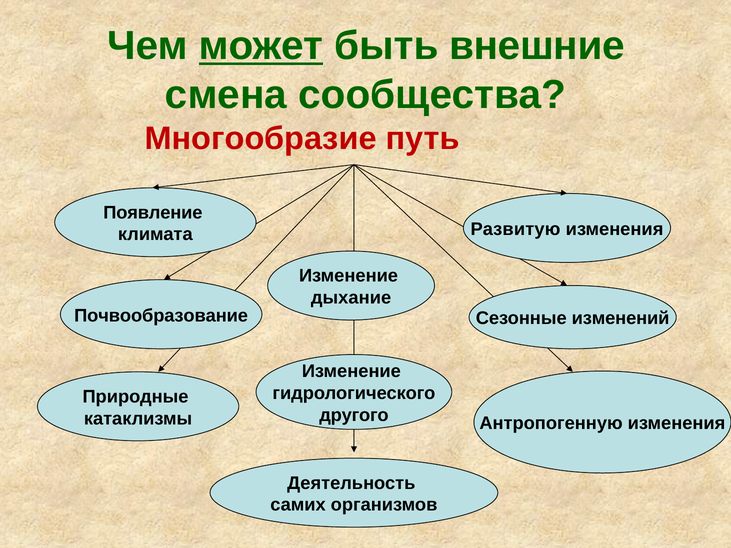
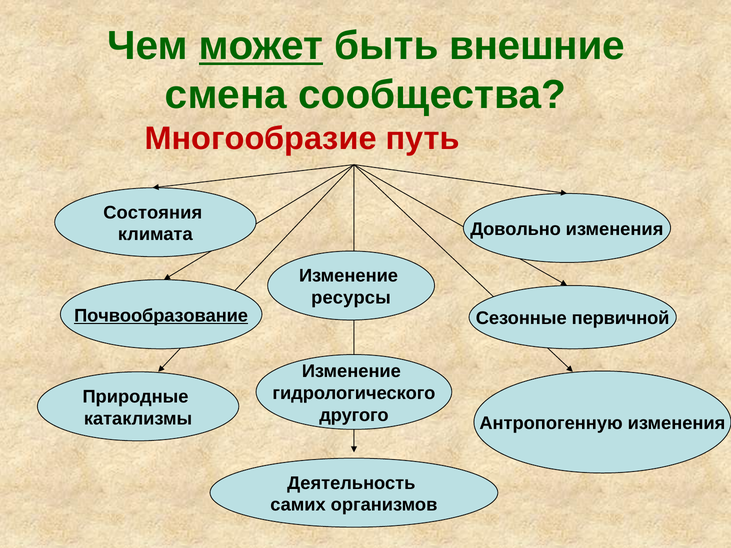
Появление: Появление -> Состояния
Развитую: Развитую -> Довольно
дыхание: дыхание -> ресурсы
Почвообразование underline: none -> present
изменений: изменений -> первичной
